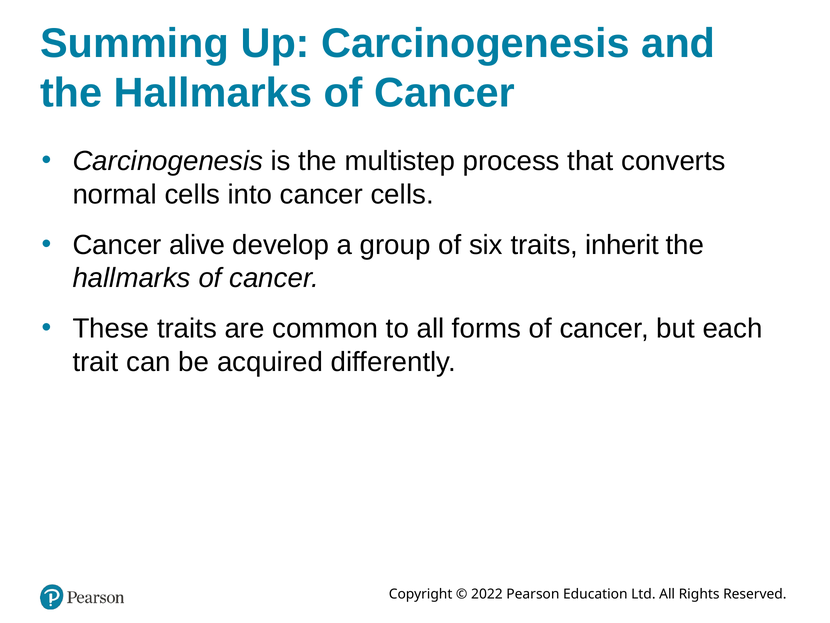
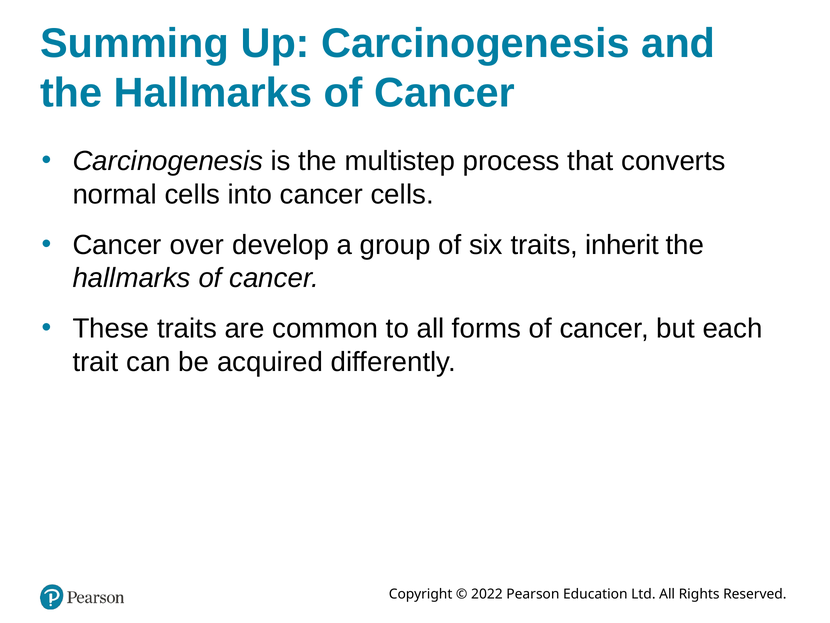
alive: alive -> over
